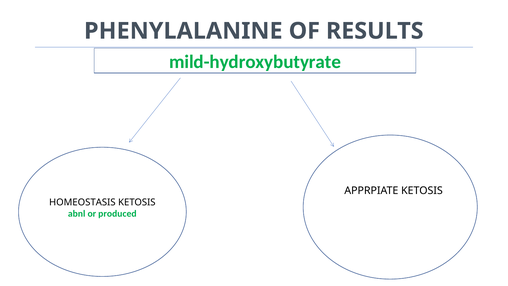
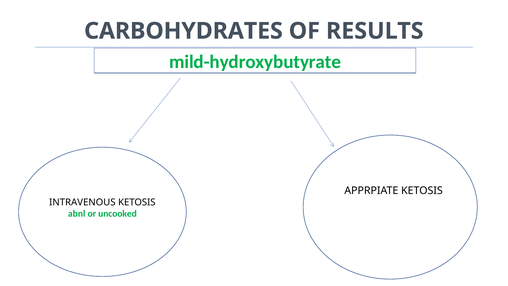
PHENYLALANINE: PHENYLALANINE -> CARBOHYDRATES
HOMEOSTASIS: HOMEOSTASIS -> INTRAVENOUS
produced: produced -> uncooked
